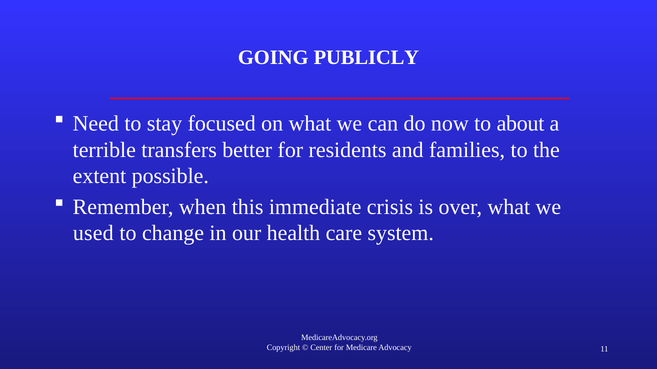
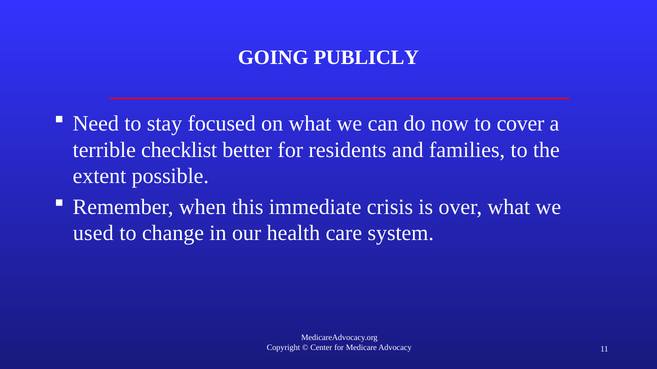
about: about -> cover
transfers: transfers -> checklist
